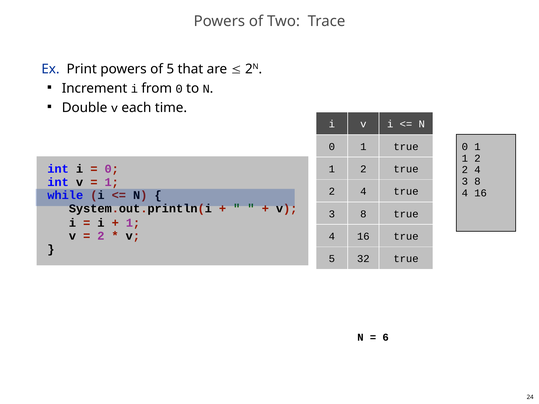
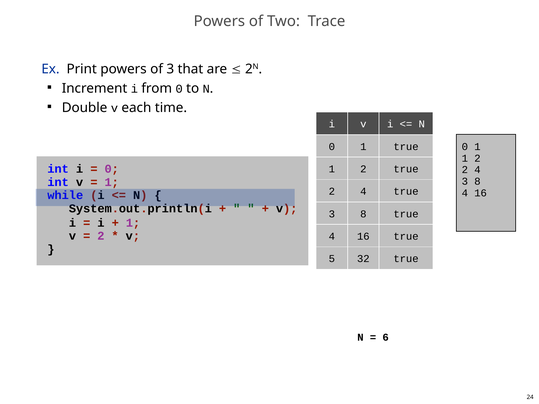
of 5: 5 -> 3
